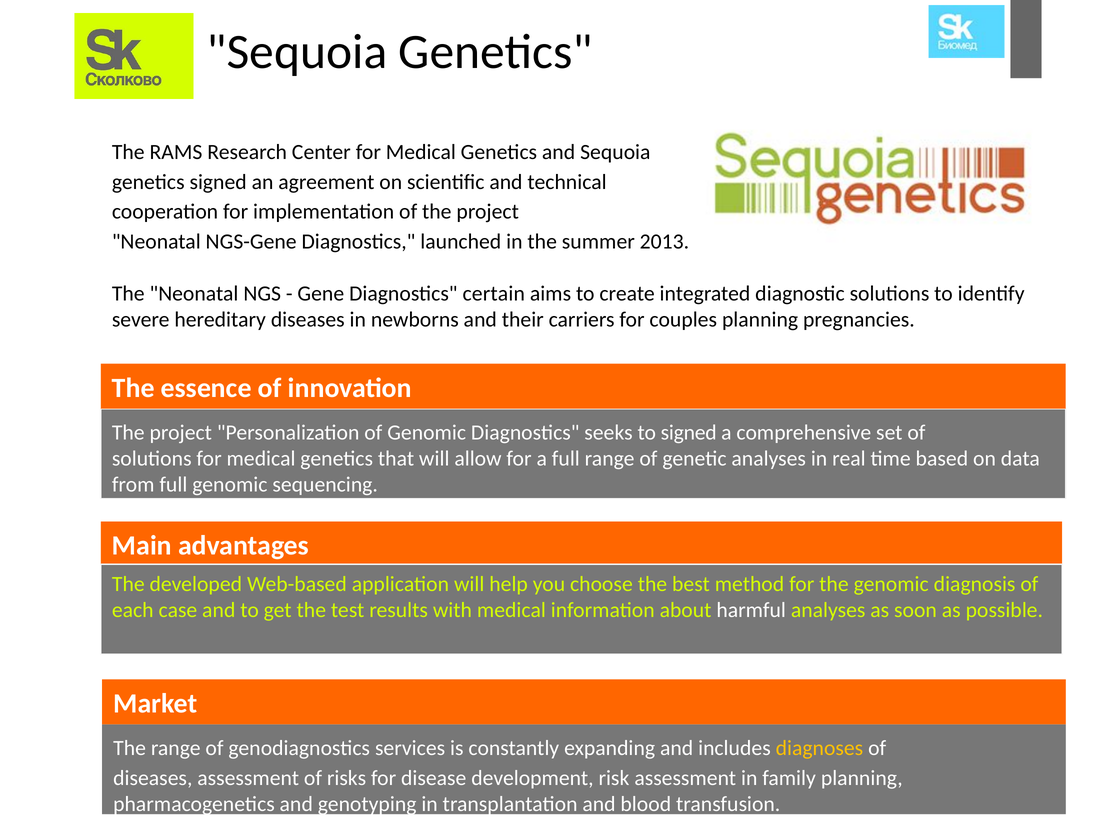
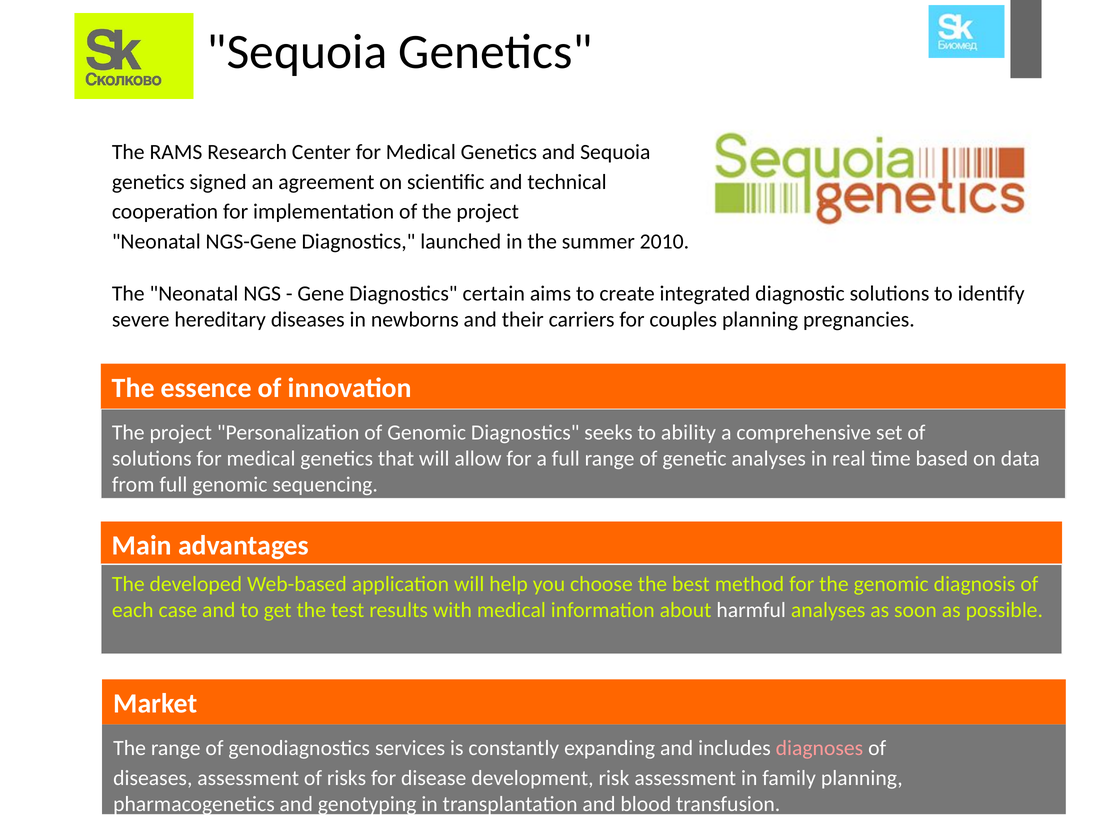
2013: 2013 -> 2010
to signed: signed -> ability
diagnoses colour: yellow -> pink
